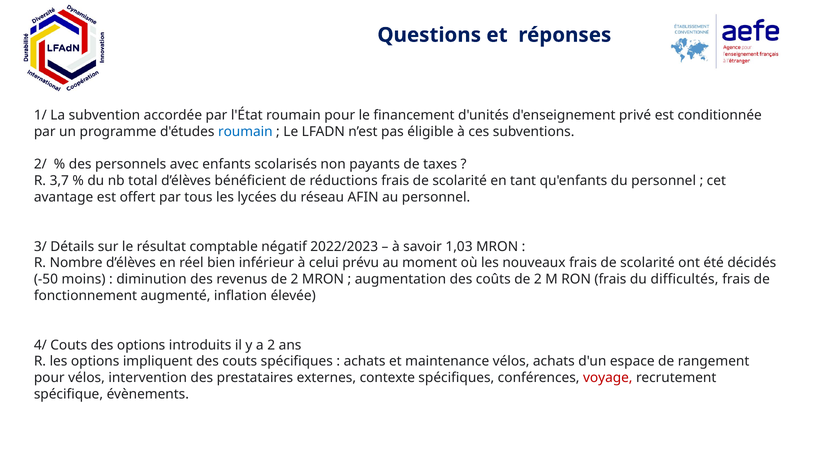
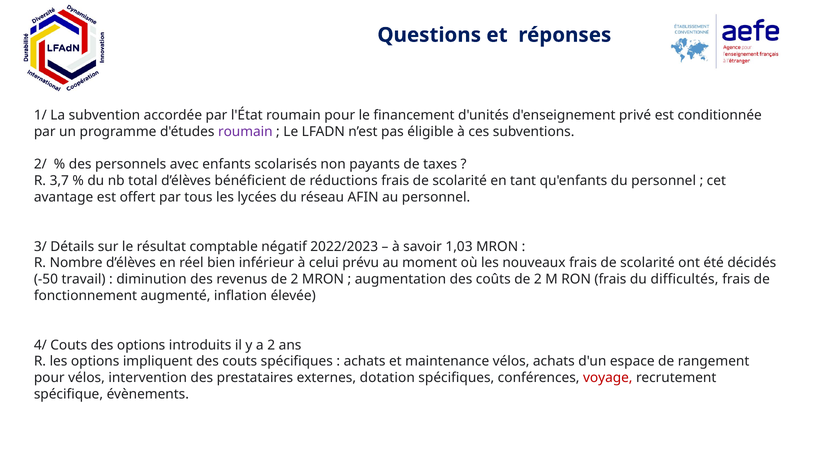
roumain at (245, 132) colour: blue -> purple
moins: moins -> travail
contexte: contexte -> dotation
